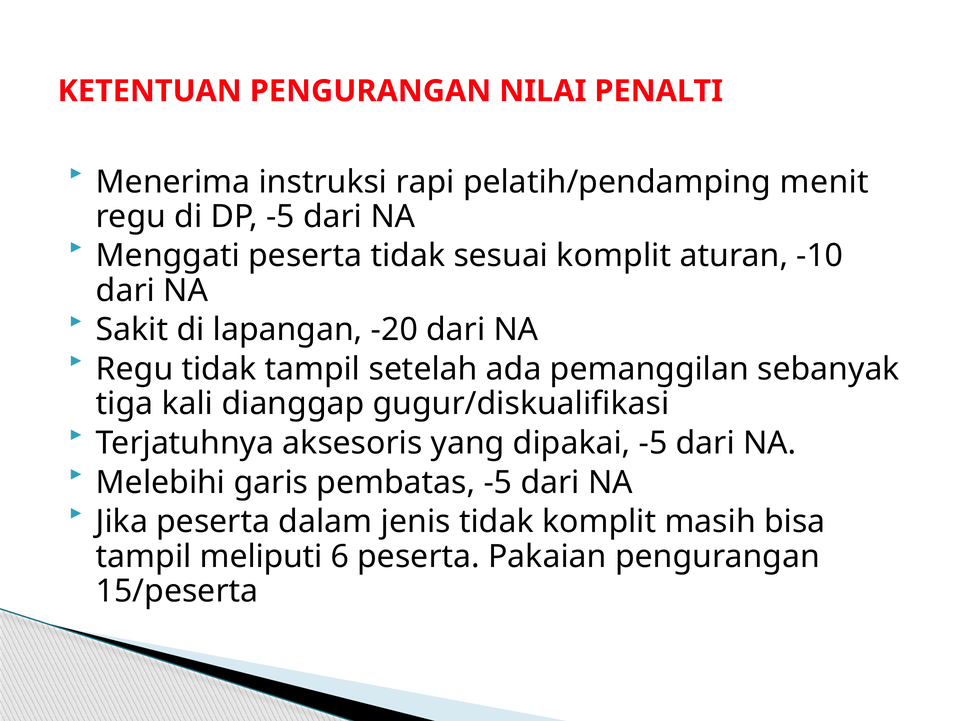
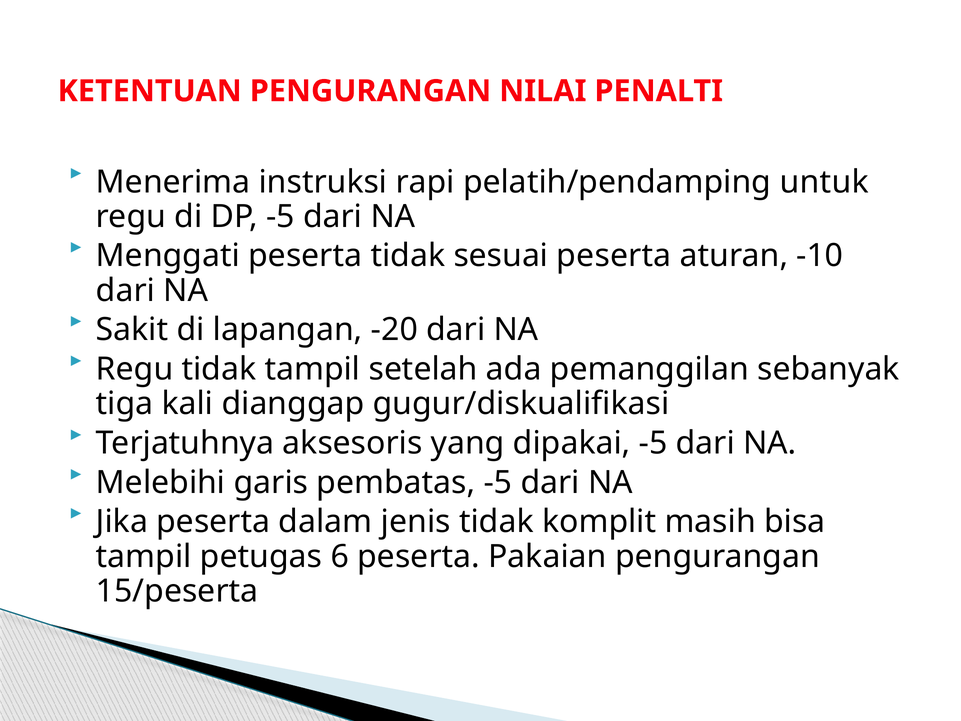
menit: menit -> untuk
sesuai komplit: komplit -> peserta
meliputi: meliputi -> petugas
